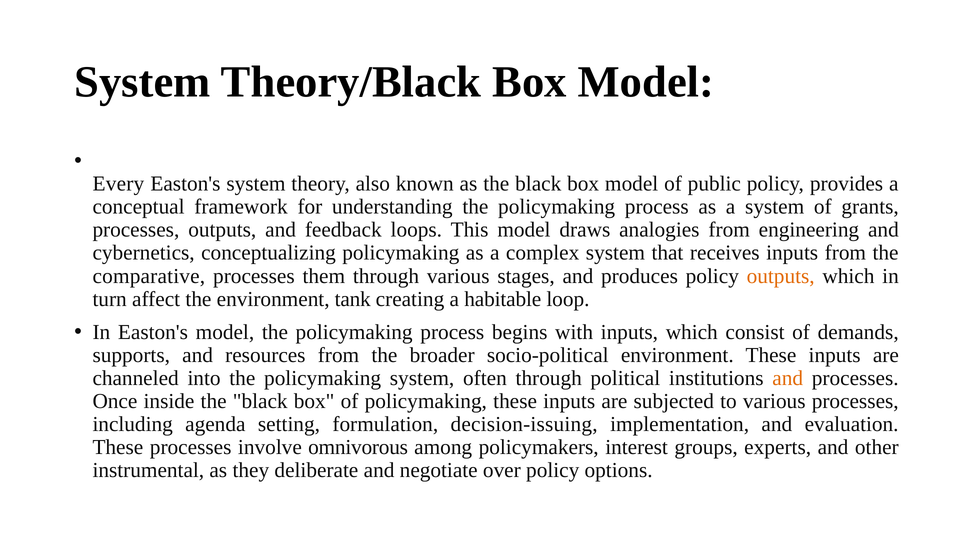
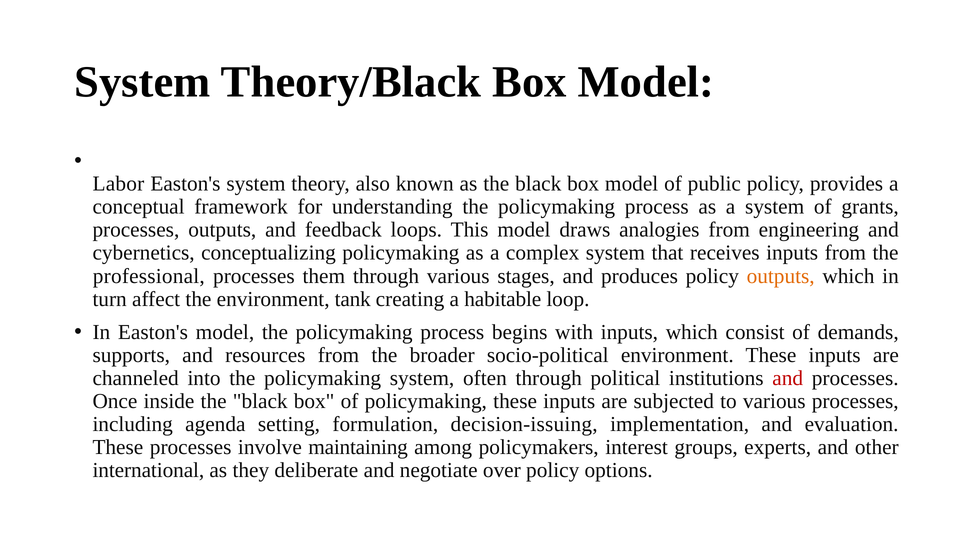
Every: Every -> Labor
comparative: comparative -> professional
and at (788, 378) colour: orange -> red
omnivorous: omnivorous -> maintaining
instrumental: instrumental -> international
